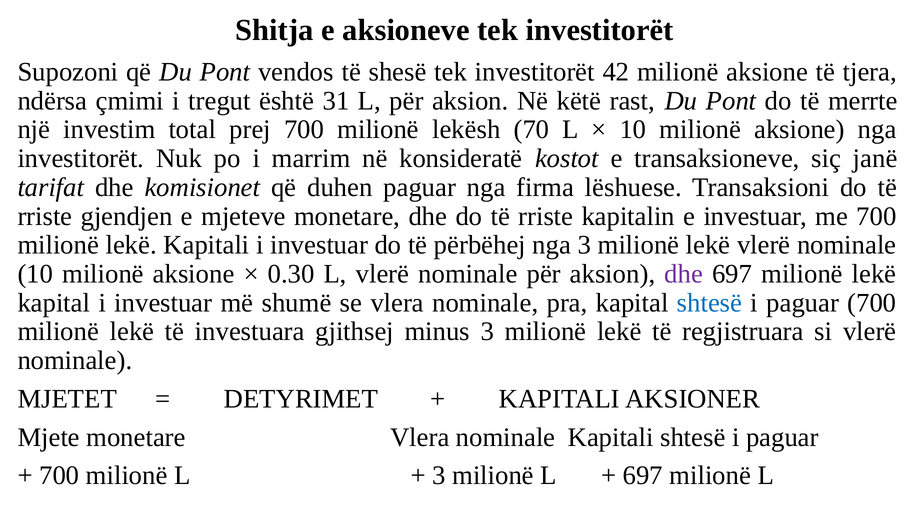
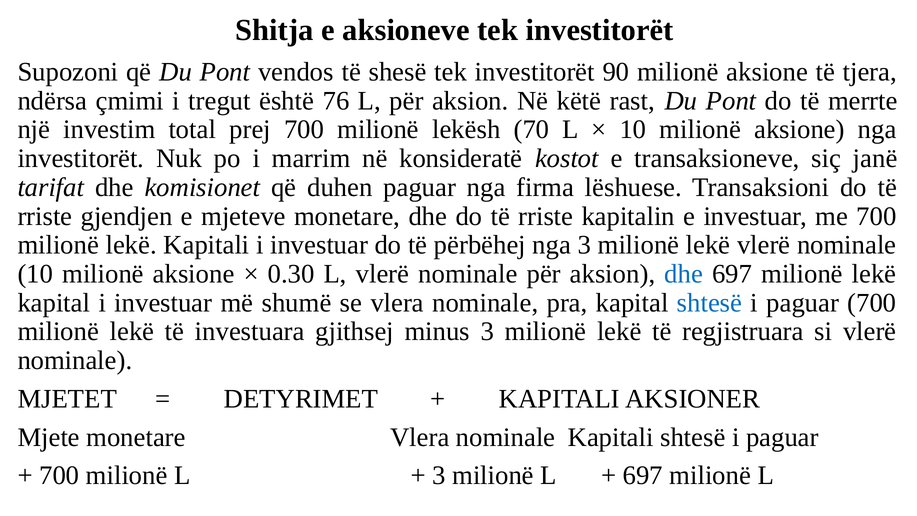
42: 42 -> 90
31: 31 -> 76
dhe at (684, 274) colour: purple -> blue
